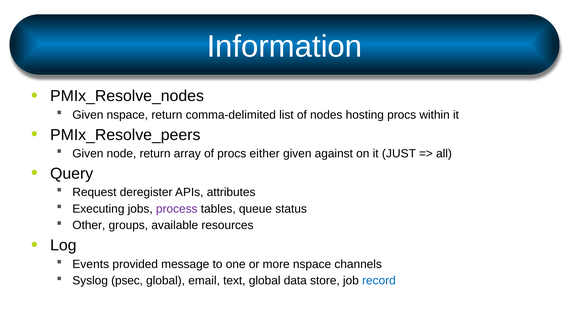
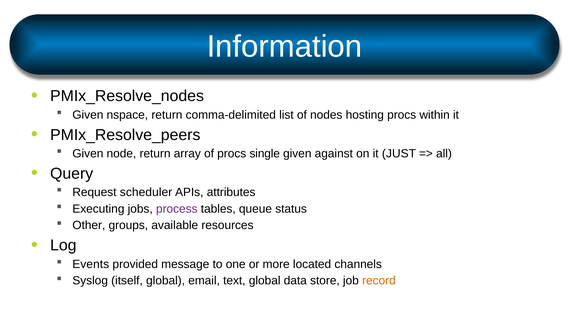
either: either -> single
deregister: deregister -> scheduler
more nspace: nspace -> located
psec: psec -> itself
record colour: blue -> orange
